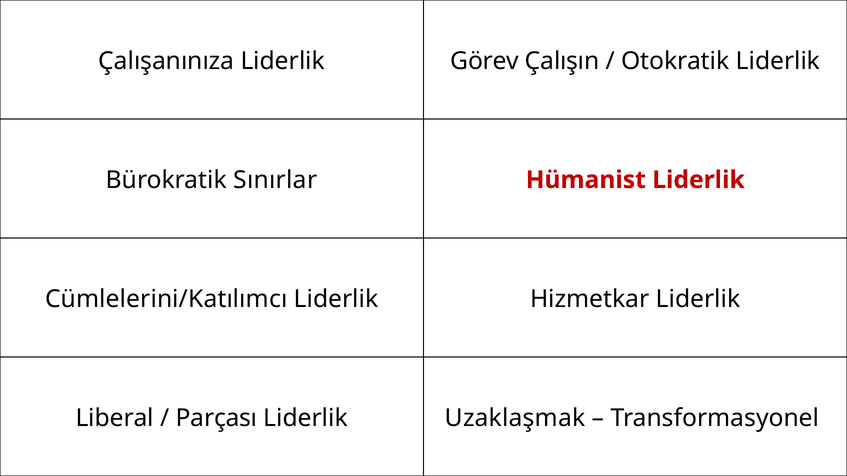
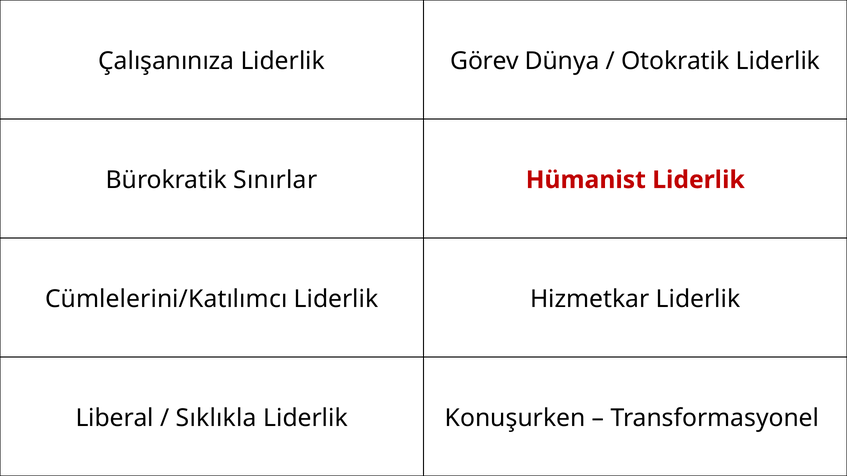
Çalışın: Çalışın -> Dünya
Parçası: Parçası -> Sıklıkla
Uzaklaşmak: Uzaklaşmak -> Konuşurken
